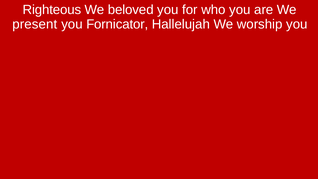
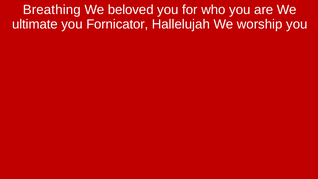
Righteous: Righteous -> Breathing
present: present -> ultimate
